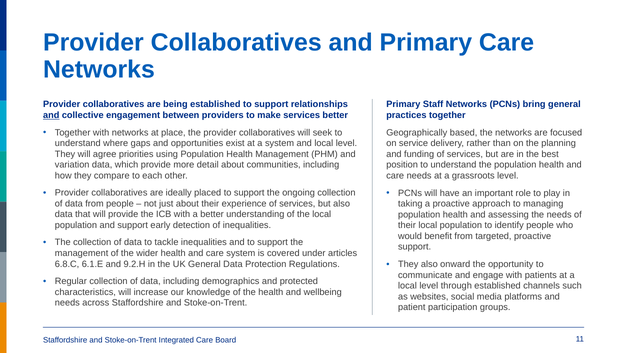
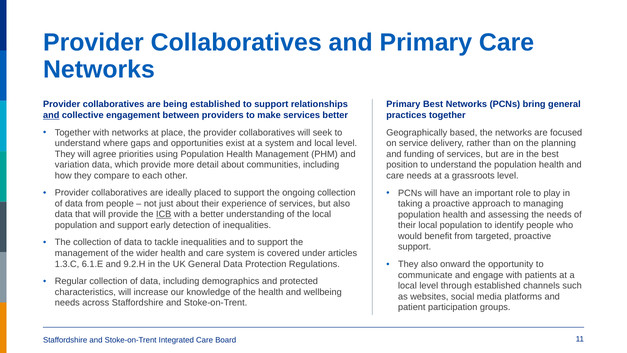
Primary Staff: Staff -> Best
ICB underline: none -> present
6.8.C: 6.8.C -> 1.3.C
